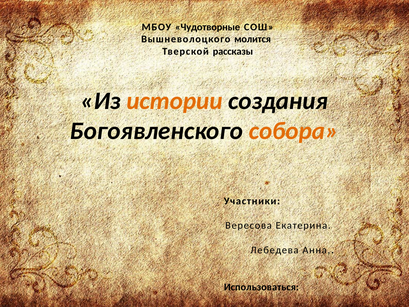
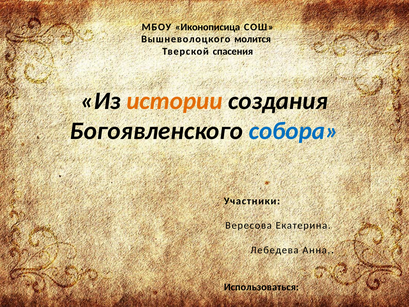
Чудотворные: Чудотворные -> Иконописица
рассказы: рассказы -> спасения
собора colour: orange -> blue
